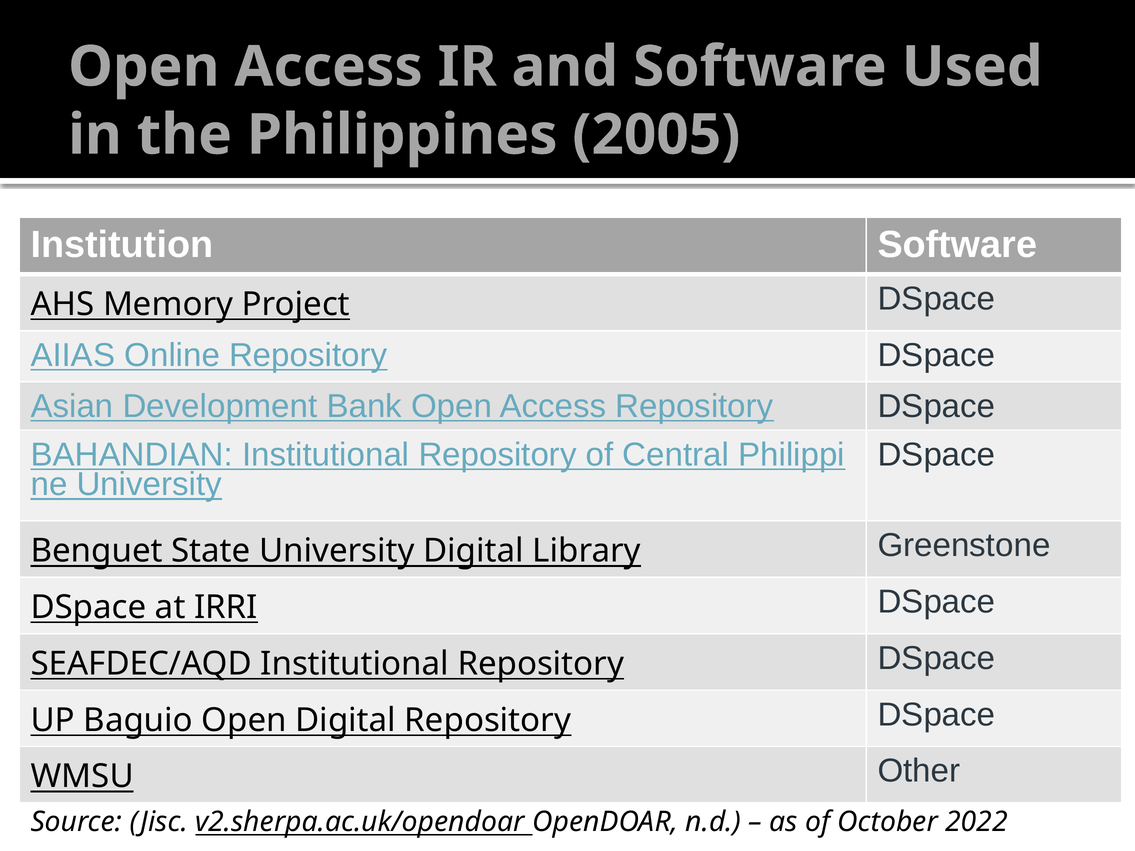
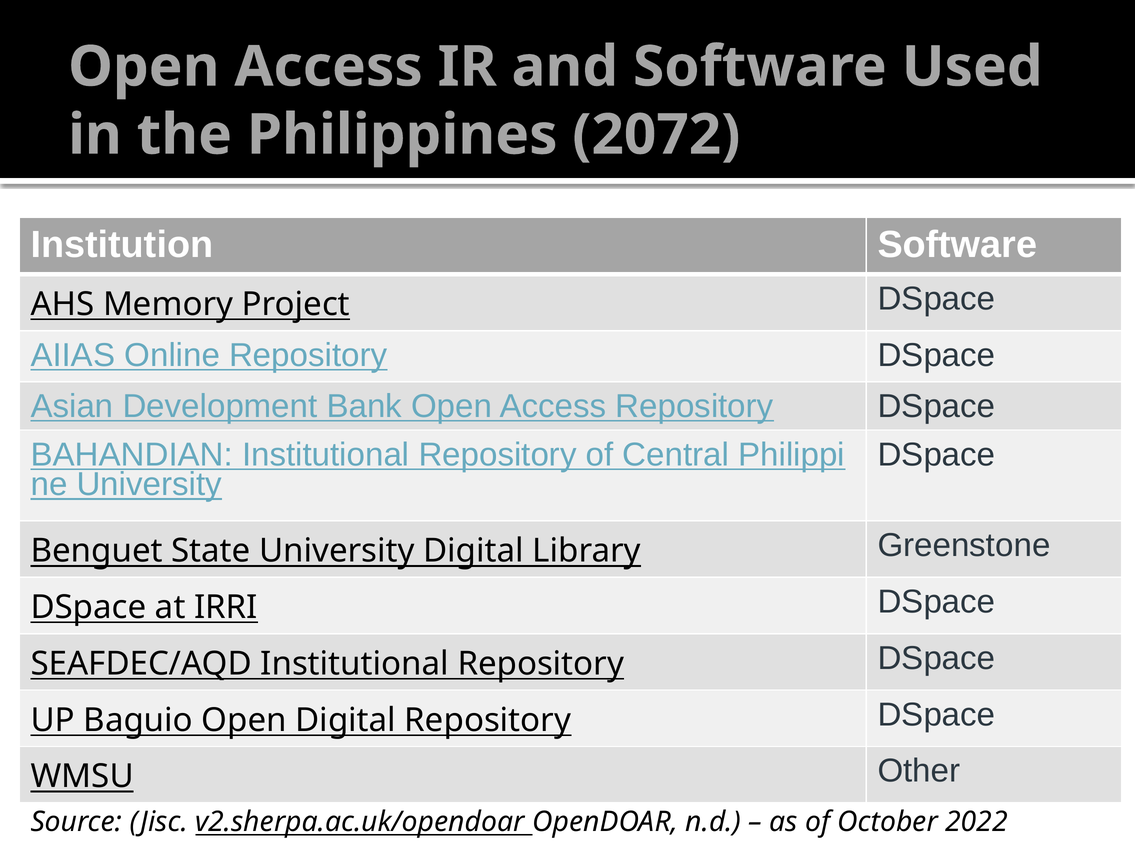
2005: 2005 -> 2072
